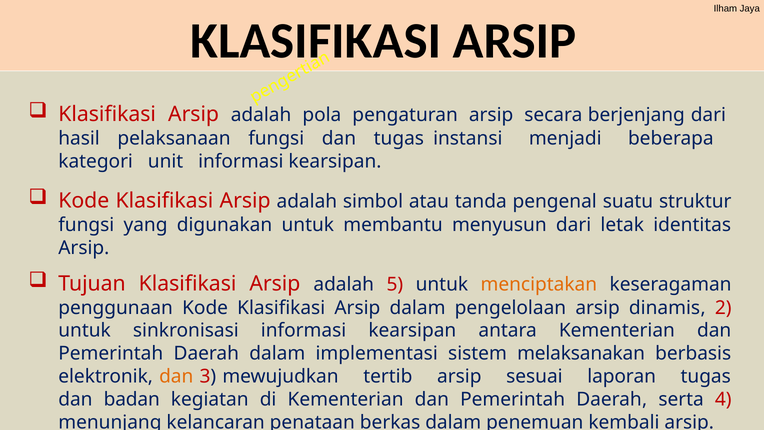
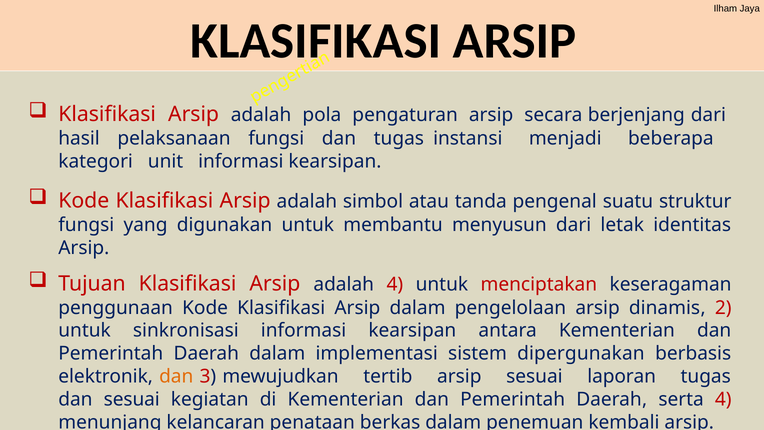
adalah 5: 5 -> 4
menciptakan colour: orange -> red
melaksanakan: melaksanakan -> dipergunakan
dan badan: badan -> sesuai
